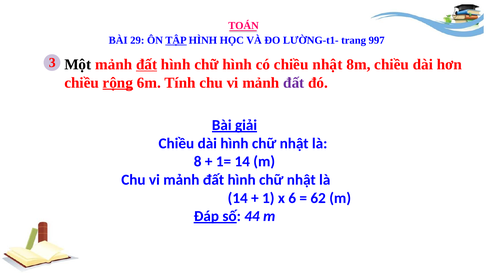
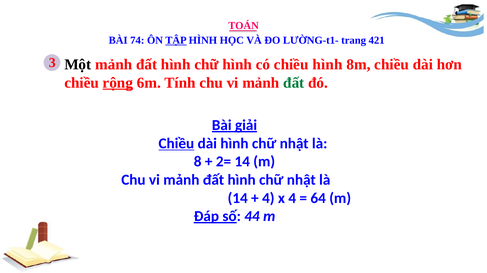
29: 29 -> 74
997: 997 -> 421
đất at (147, 65) underline: present -> none
chiều nhật: nhật -> hình
đất at (294, 83) colour: purple -> green
Chiều at (176, 144) underline: none -> present
1=: 1= -> 2=
1 at (268, 198): 1 -> 4
x 6: 6 -> 4
62: 62 -> 64
